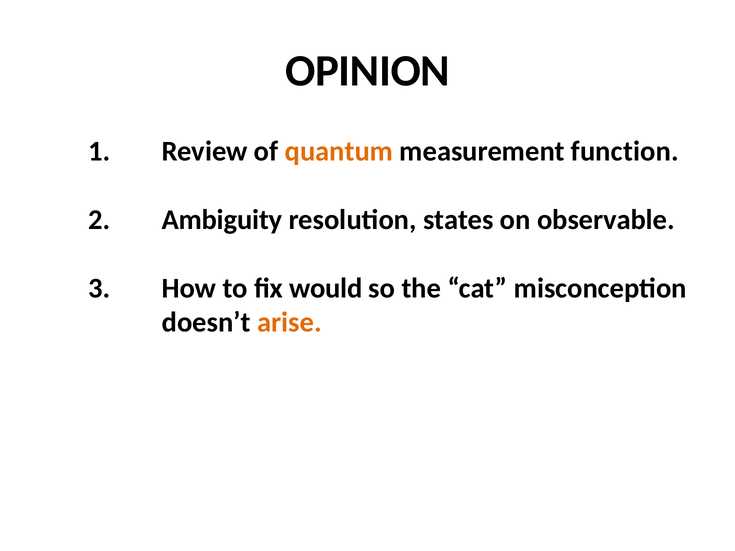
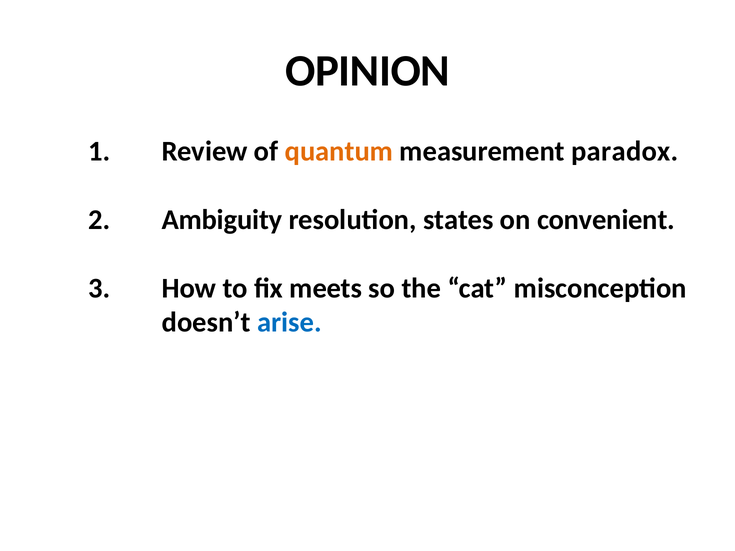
function: function -> paradox
observable: observable -> convenient
would: would -> meets
arise colour: orange -> blue
